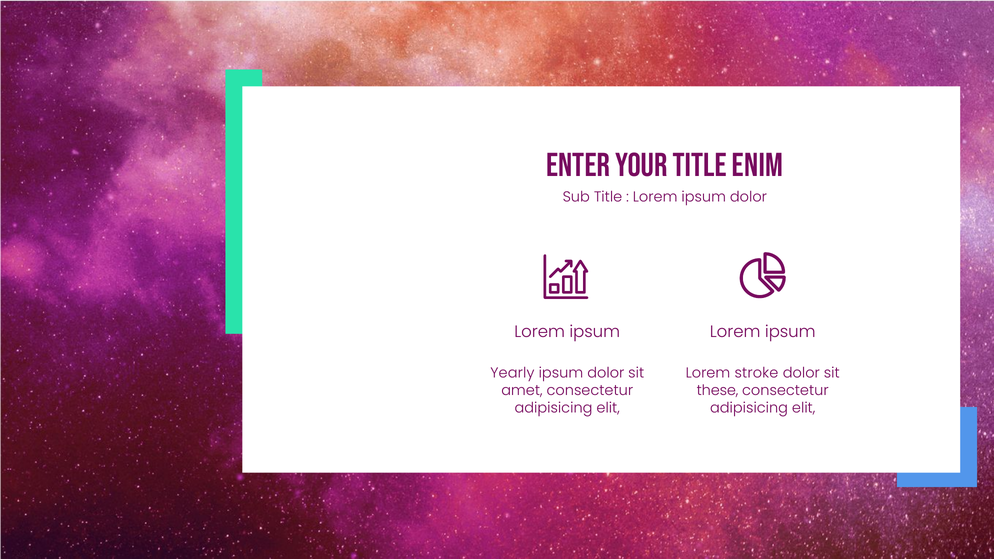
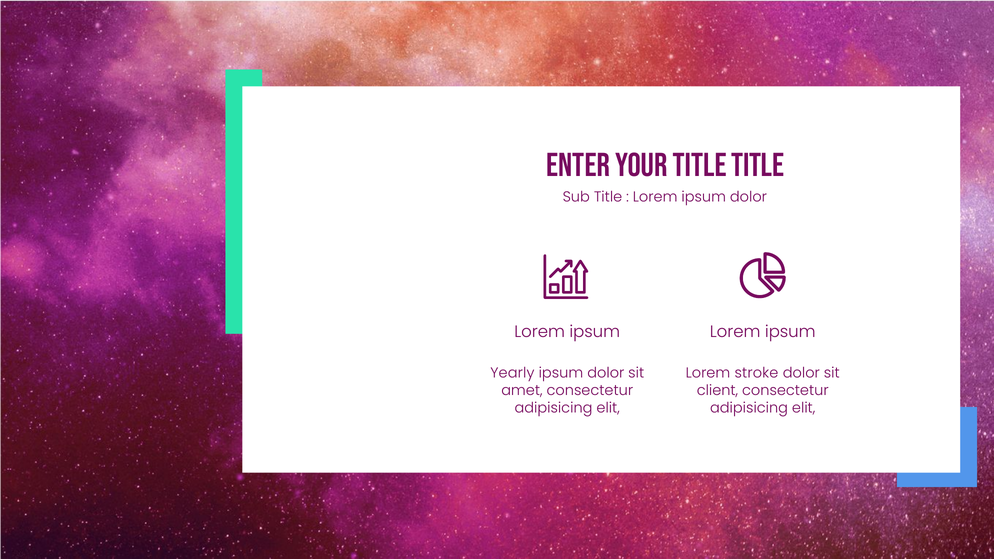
Title Enim: Enim -> Title
these: these -> client
